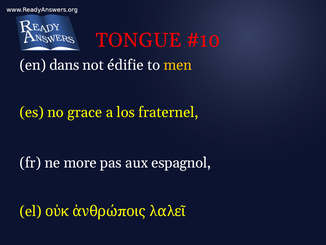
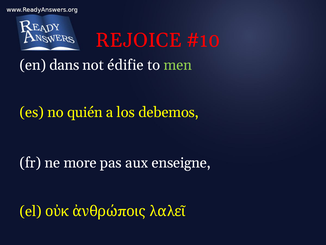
TONGUE: TONGUE -> REJOICE
men colour: yellow -> light green
grace: grace -> quién
fraternel: fraternel -> debemos
espagnol: espagnol -> enseigne
